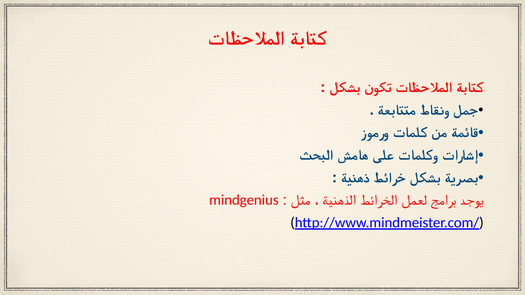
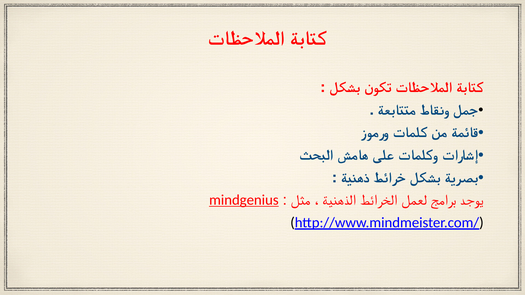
mindgenius underline: none -> present
